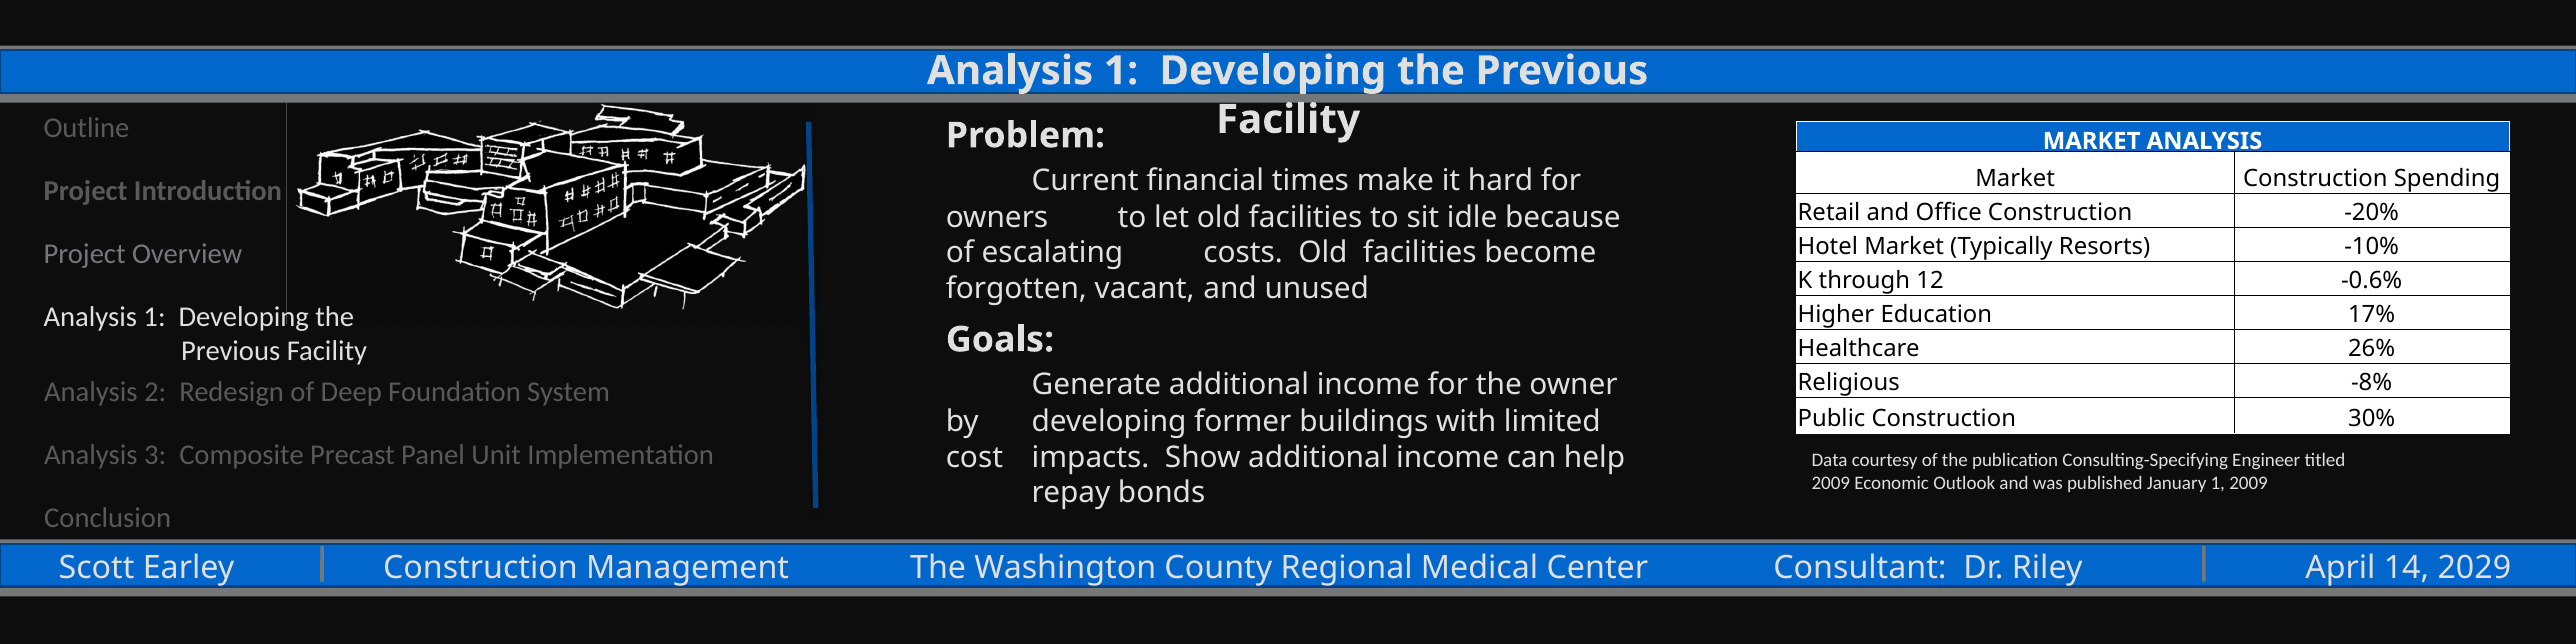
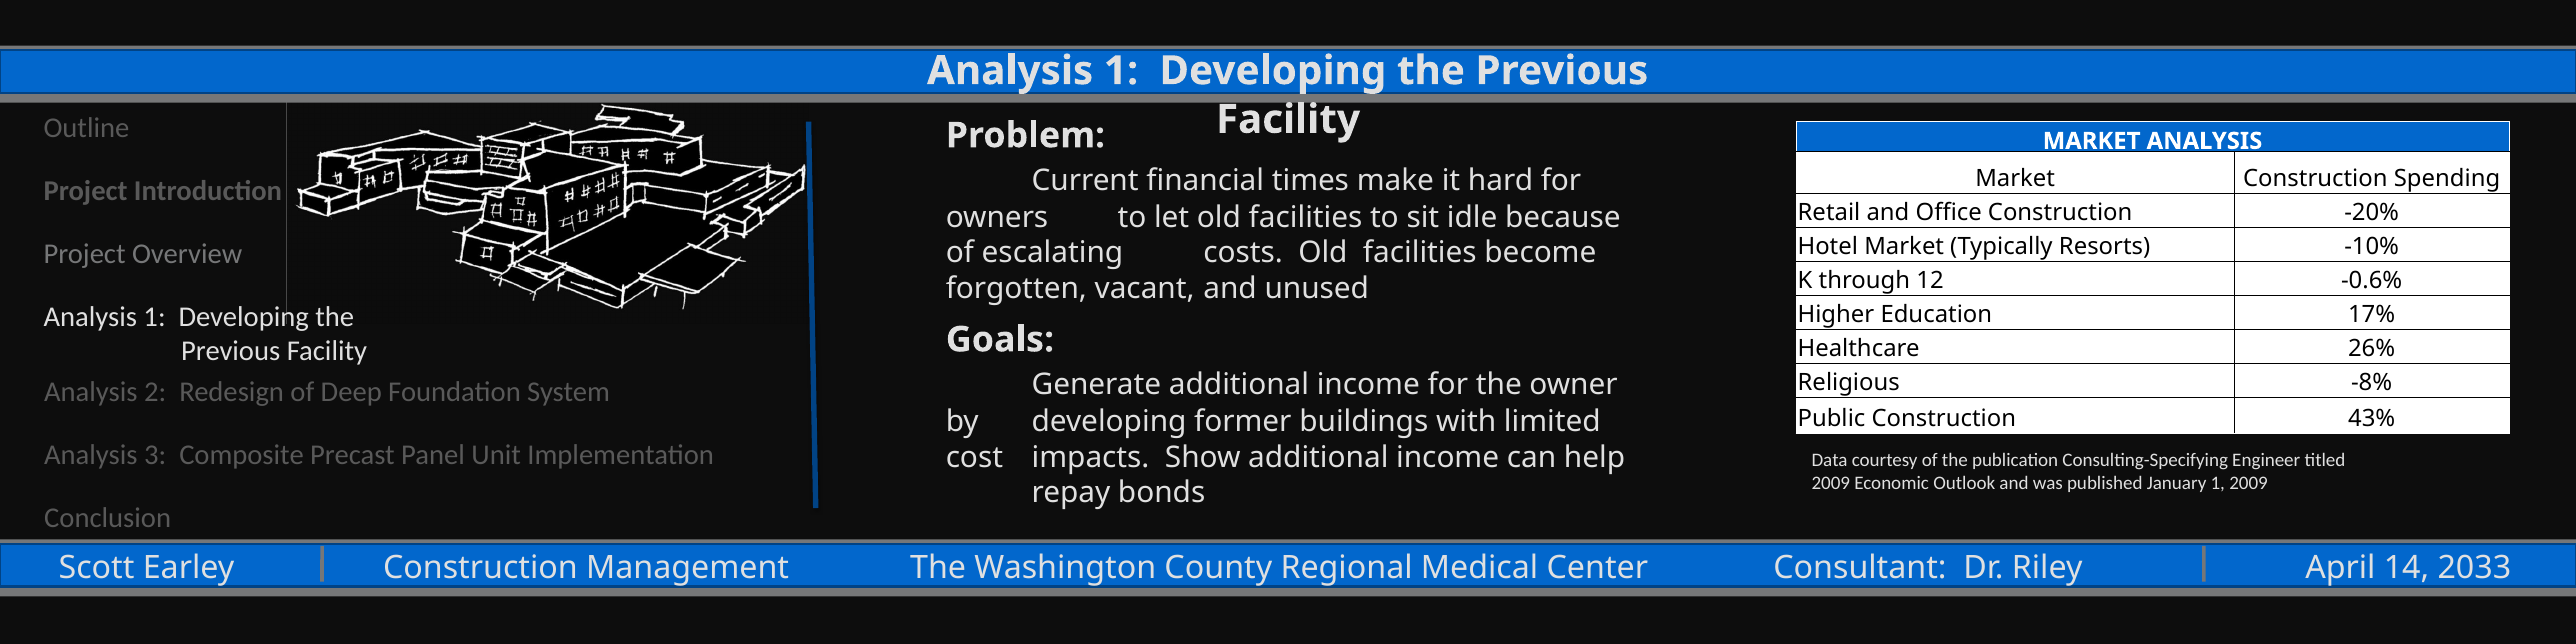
30%: 30% -> 43%
2029: 2029 -> 2033
